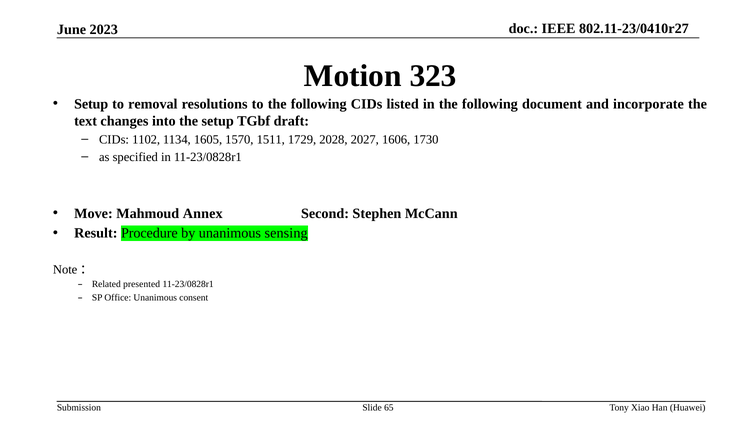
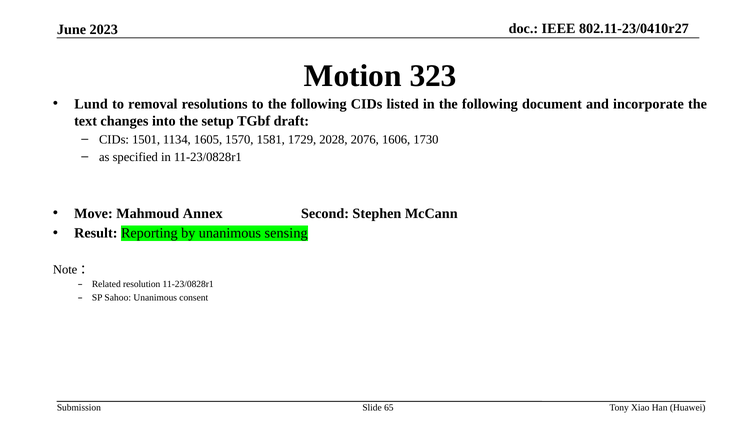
Setup at (91, 104): Setup -> Lund
1102: 1102 -> 1501
1511: 1511 -> 1581
2027: 2027 -> 2076
Procedure: Procedure -> Reporting
presented: presented -> resolution
Office: Office -> Sahoo
